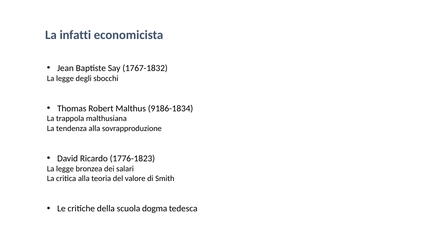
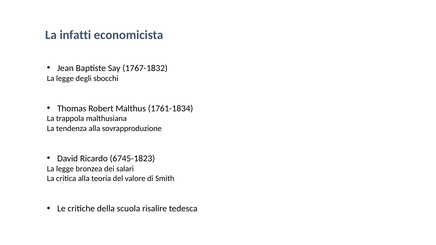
9186-1834: 9186-1834 -> 1761-1834
1776-1823: 1776-1823 -> 6745-1823
dogma: dogma -> risalire
